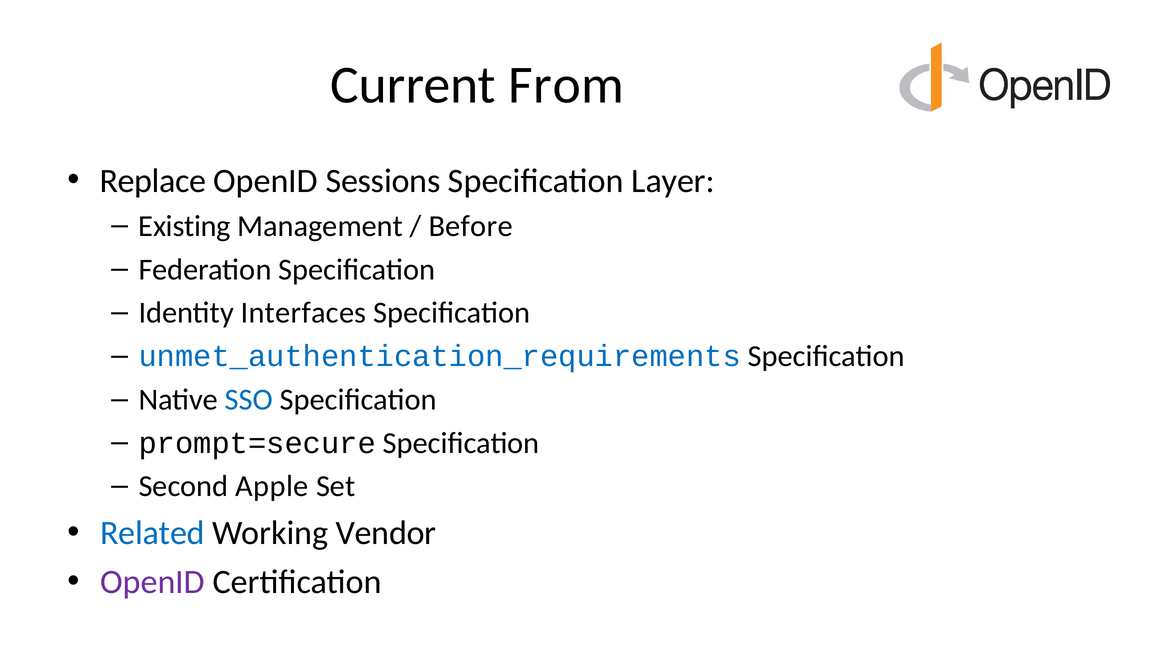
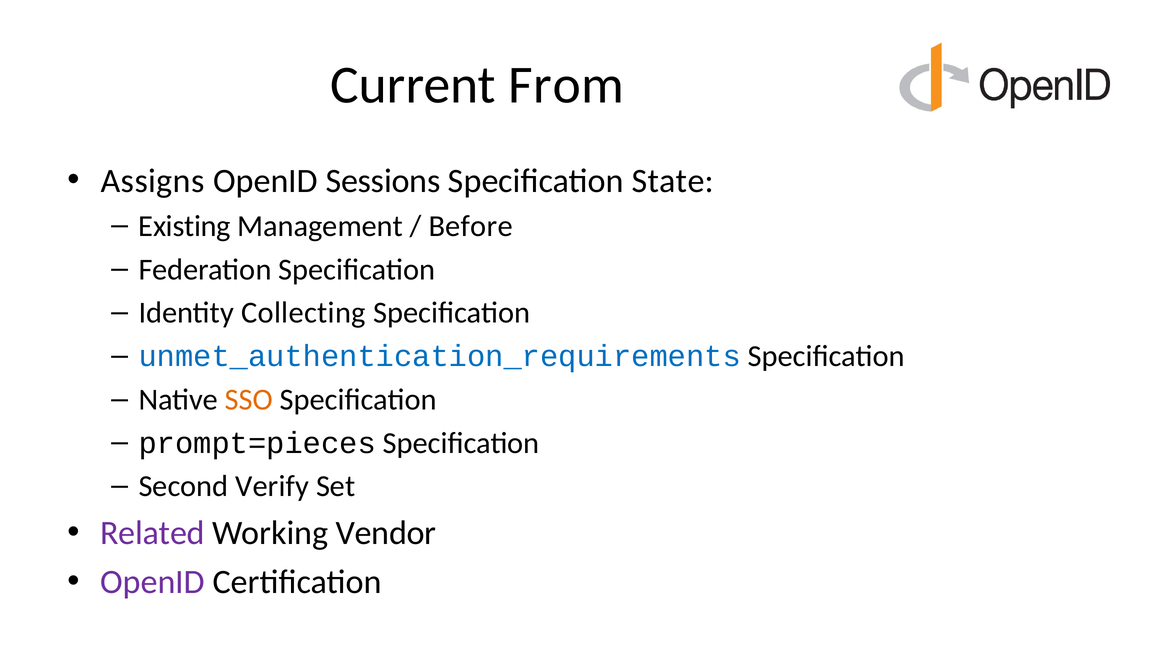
Replace: Replace -> Assigns
Layer: Layer -> State
Interfaces: Interfaces -> Collecting
SSO colour: blue -> orange
prompt=secure: prompt=secure -> prompt=pieces
Apple: Apple -> Verify
Related colour: blue -> purple
